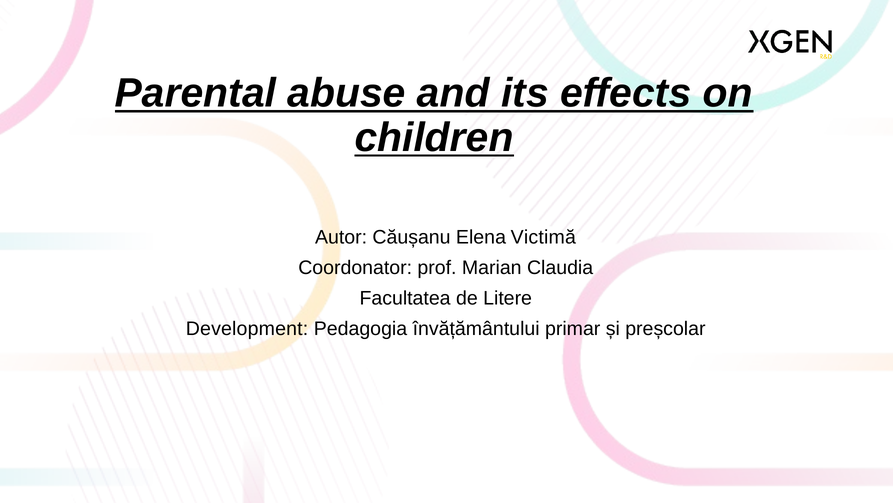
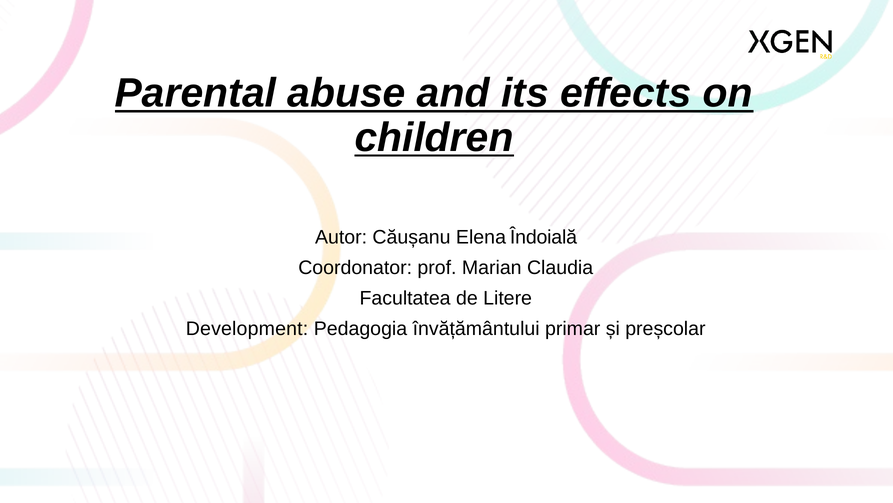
Victimă: Victimă -> Îndoială
